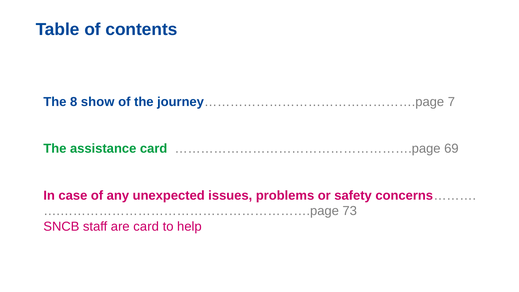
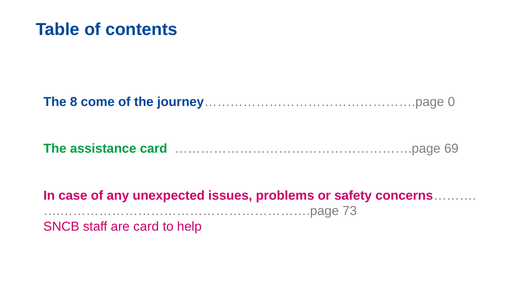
show: show -> come
7: 7 -> 0
